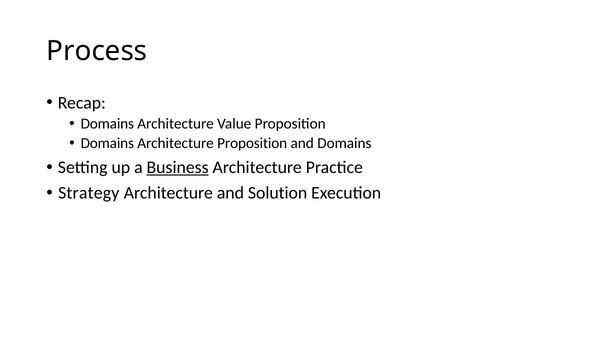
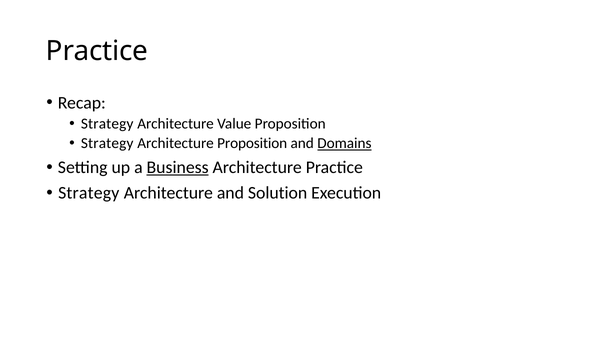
Process at (97, 51): Process -> Practice
Domains at (107, 124): Domains -> Strategy
Domains at (107, 144): Domains -> Strategy
Domains at (344, 144) underline: none -> present
